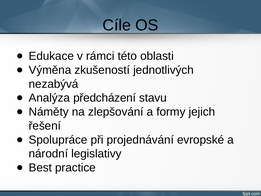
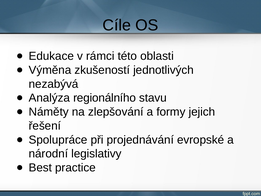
předcházení: předcházení -> regionálního
